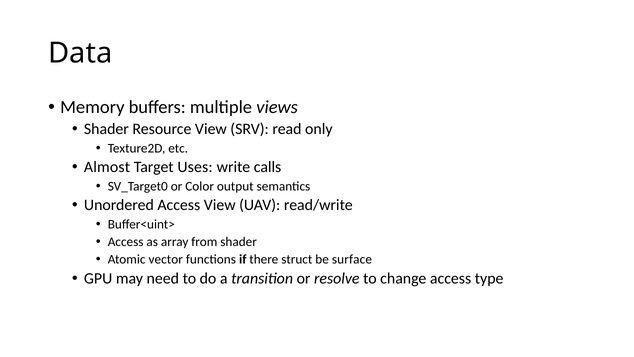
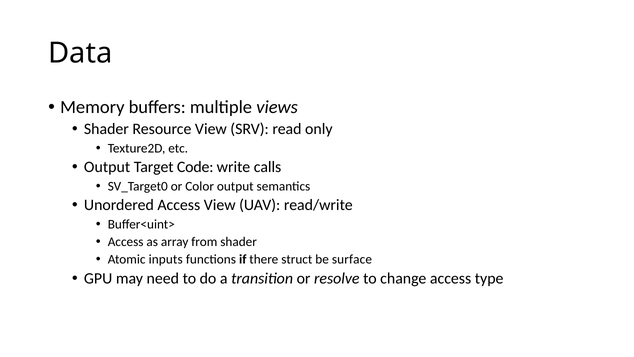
Almost at (107, 167): Almost -> Output
Uses: Uses -> Code
vector: vector -> inputs
